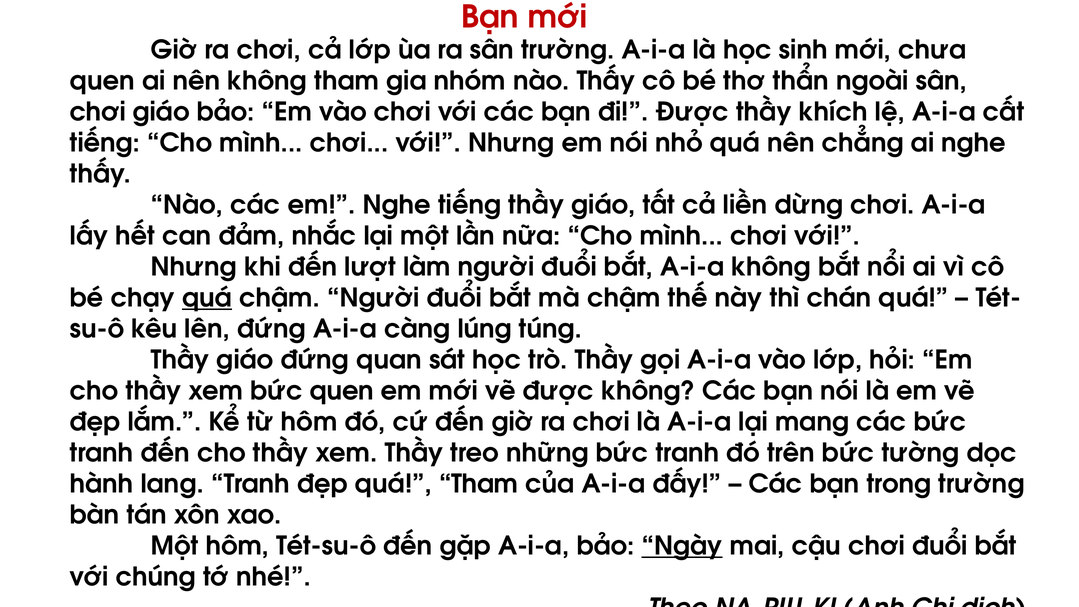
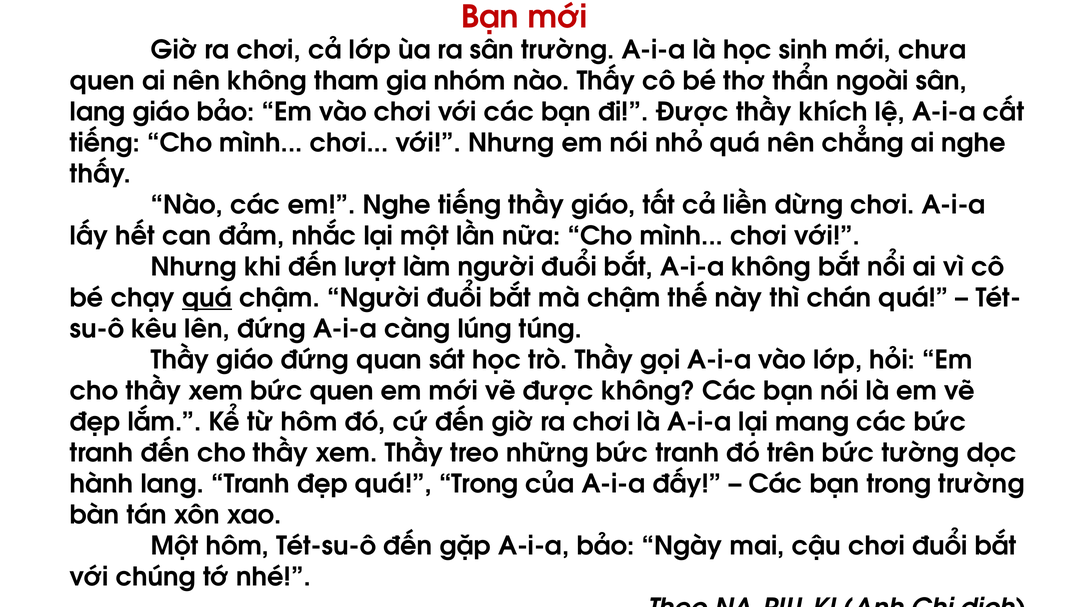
chơi at (98, 112): chơi -> lang
quá Tham: Tham -> Trong
Ngày underline: present -> none
